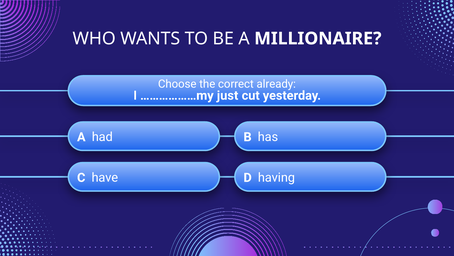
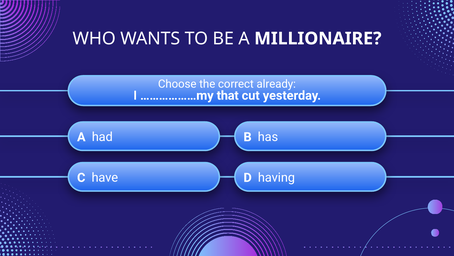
just: just -> that
